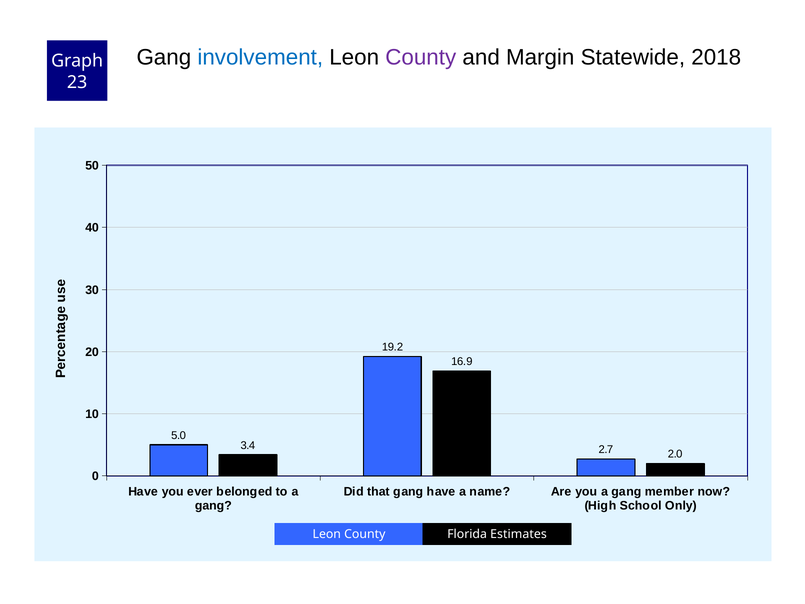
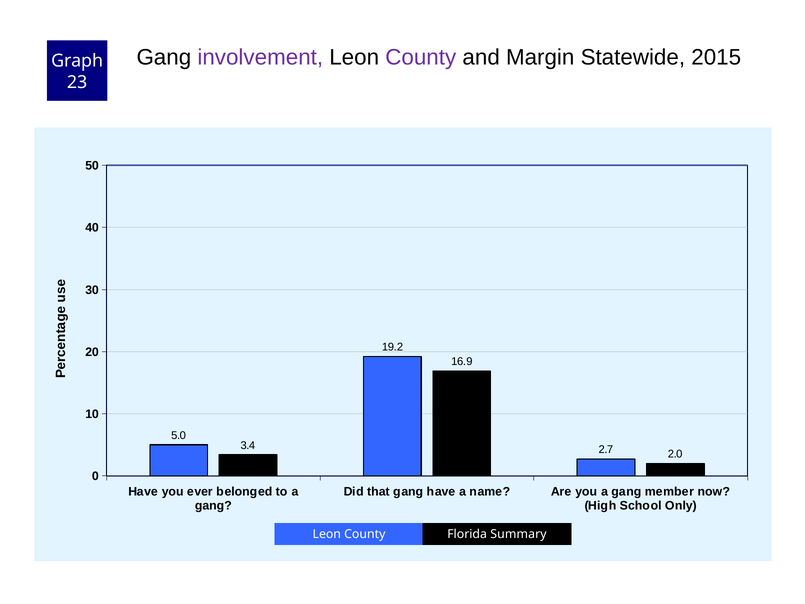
involvement colour: blue -> purple
2018: 2018 -> 2015
Estimates: Estimates -> Summary
